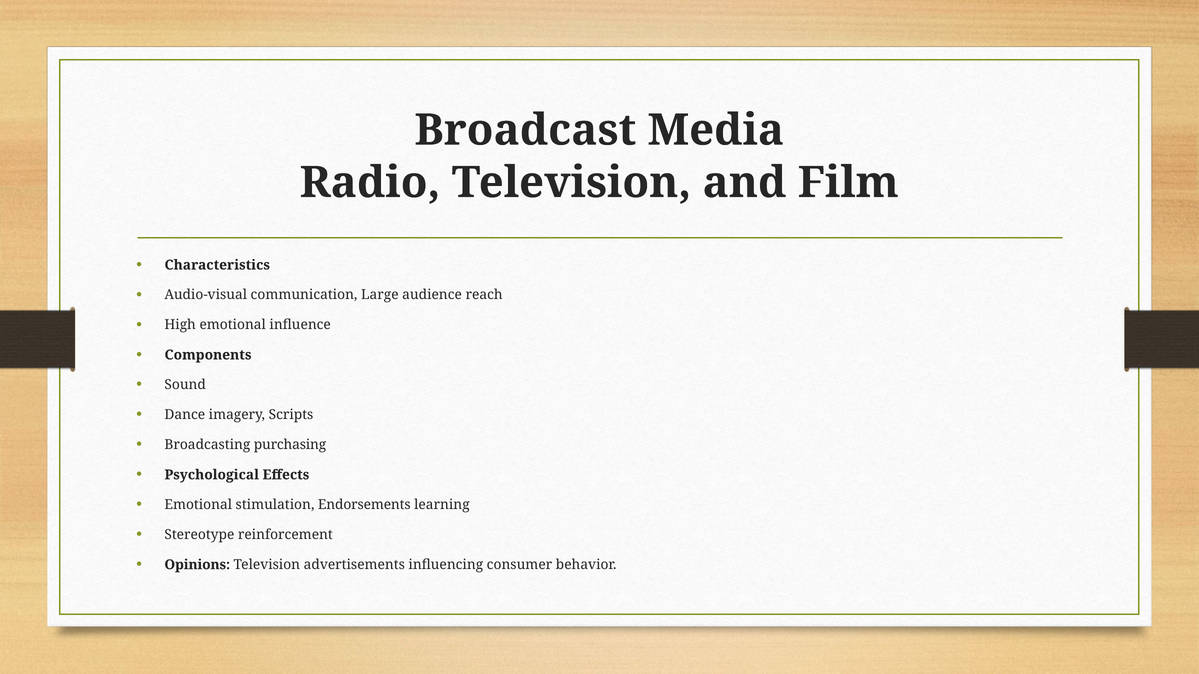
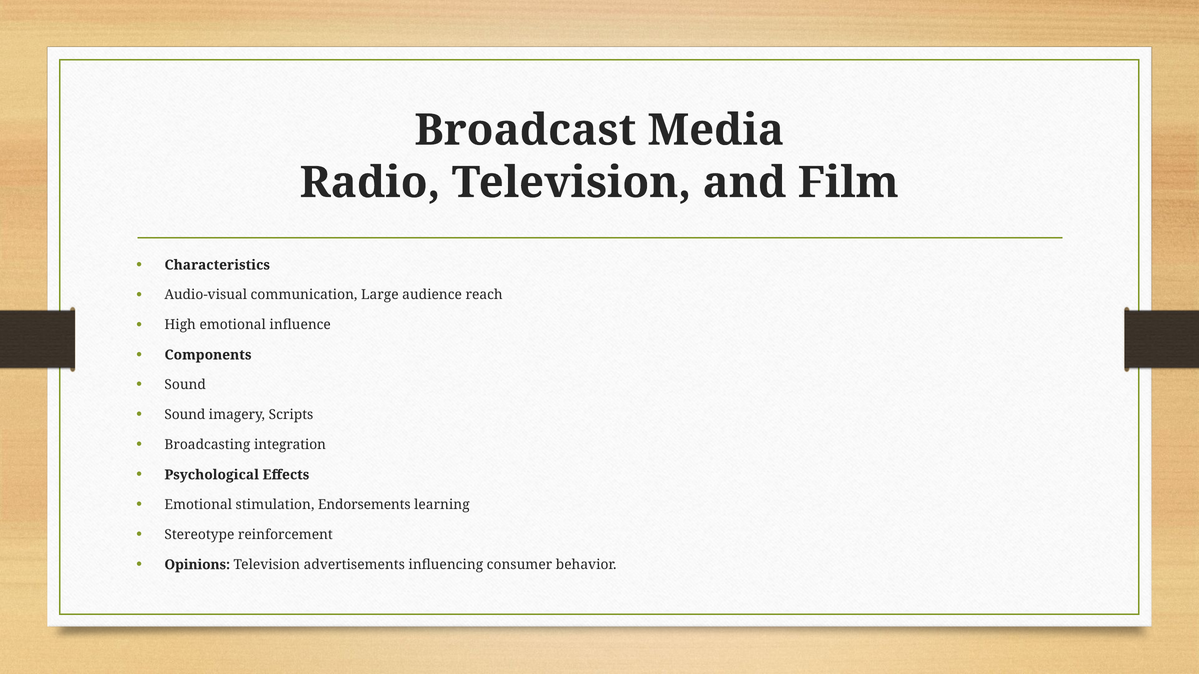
Dance at (185, 415): Dance -> Sound
purchasing: purchasing -> integration
